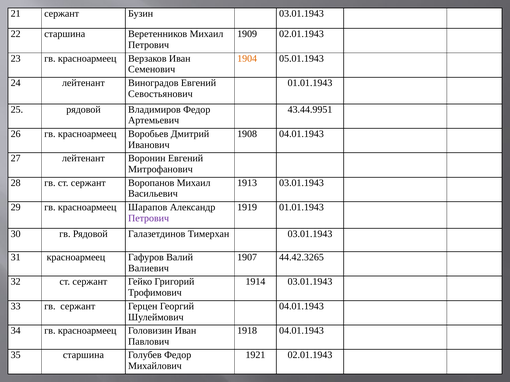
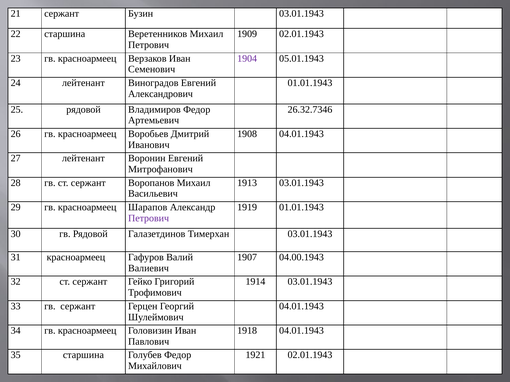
1904 colour: orange -> purple
Севостьянович: Севостьянович -> Александрович
43.44.9951: 43.44.9951 -> 26.32.7346
44.42.3265: 44.42.3265 -> 04.00.1943
